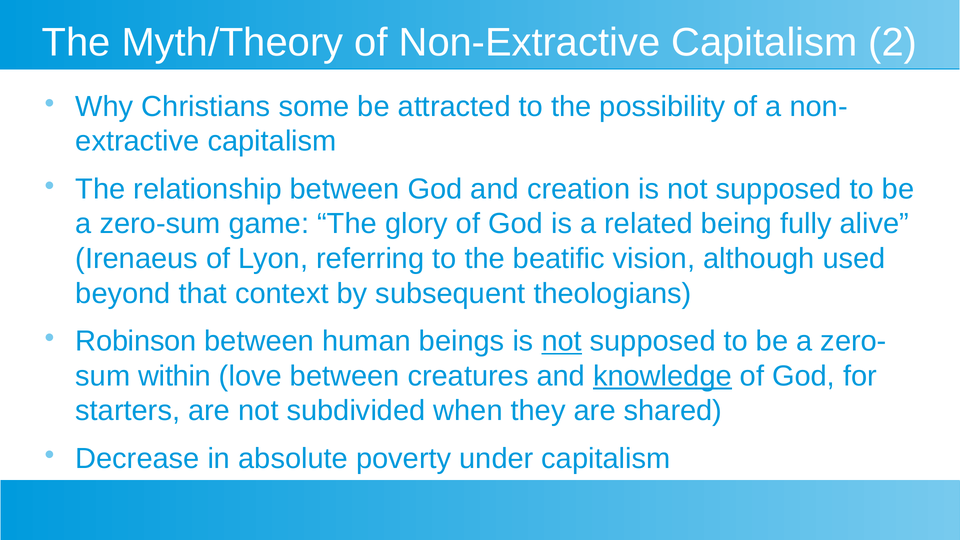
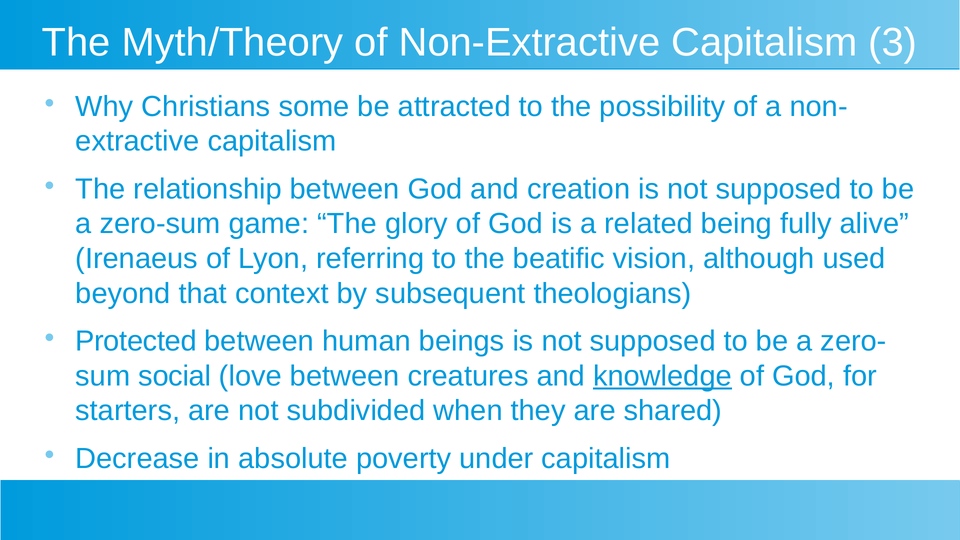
2: 2 -> 3
Robinson: Robinson -> Protected
not at (562, 341) underline: present -> none
within: within -> social
